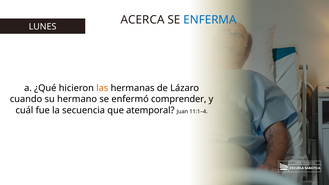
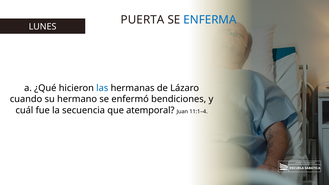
ACERCA: ACERCA -> PUERTA
las colour: orange -> blue
comprender: comprender -> bendiciones
